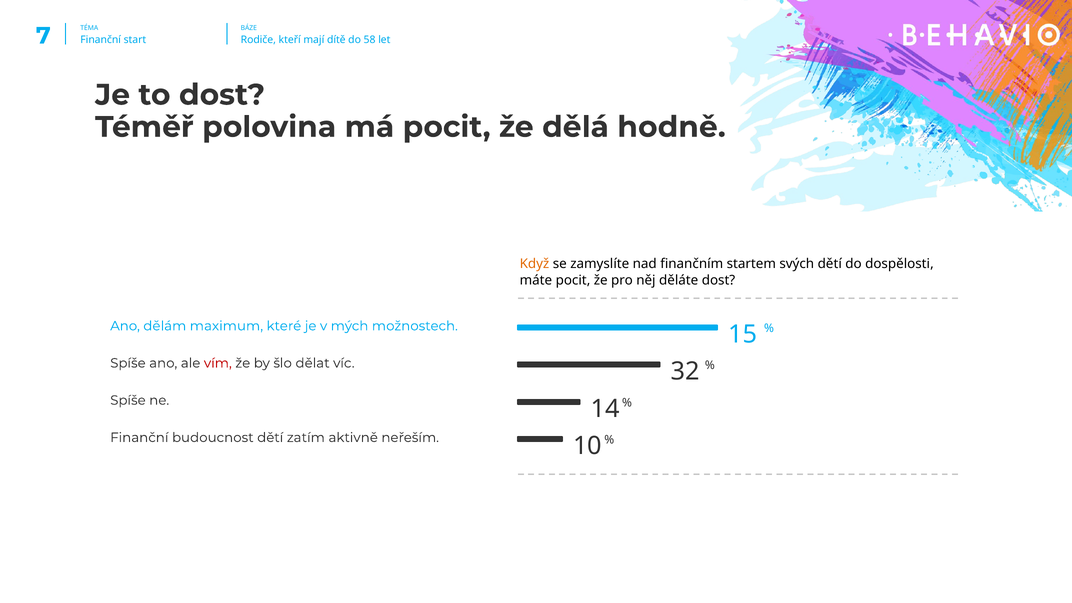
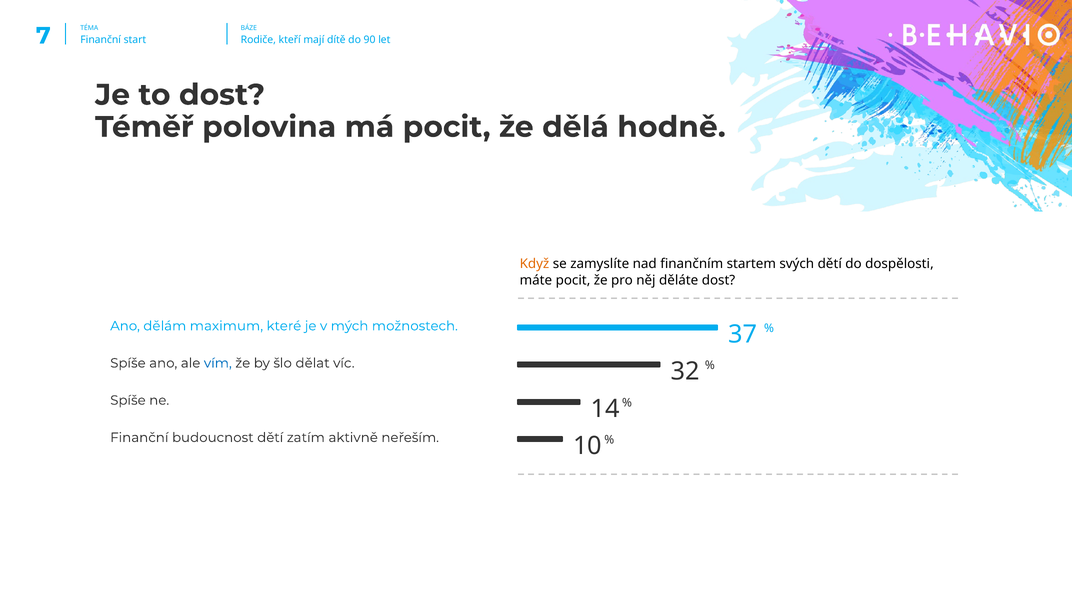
58: 58 -> 90
15: 15 -> 37
vím colour: red -> blue
